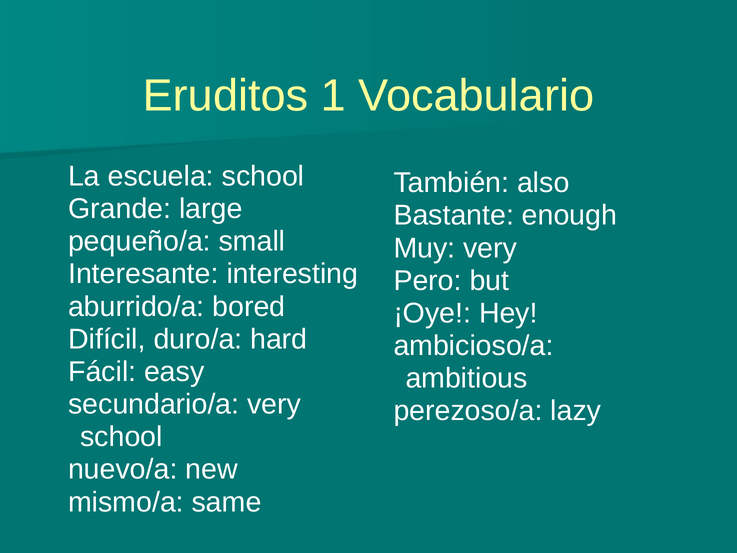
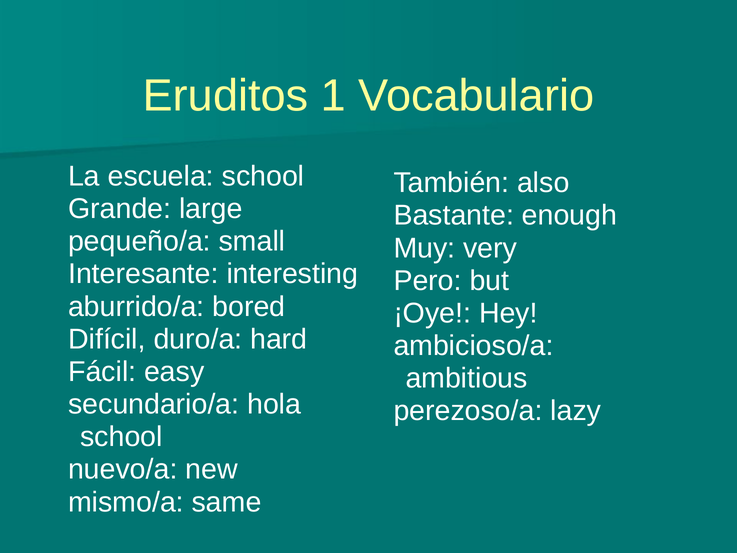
secundario/a very: very -> hola
